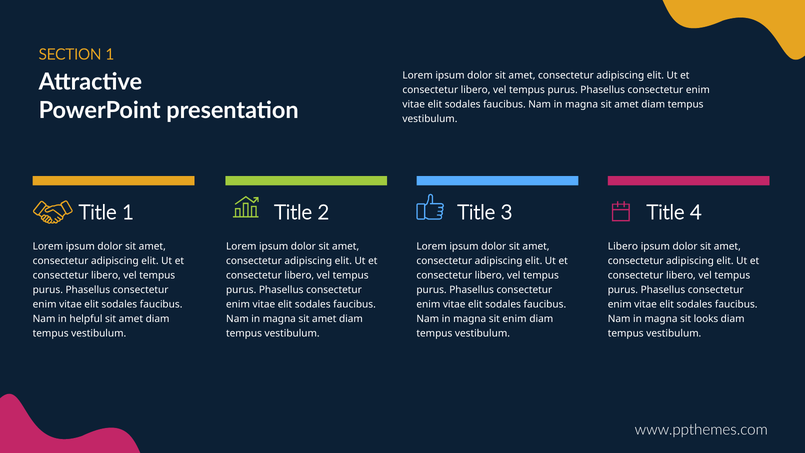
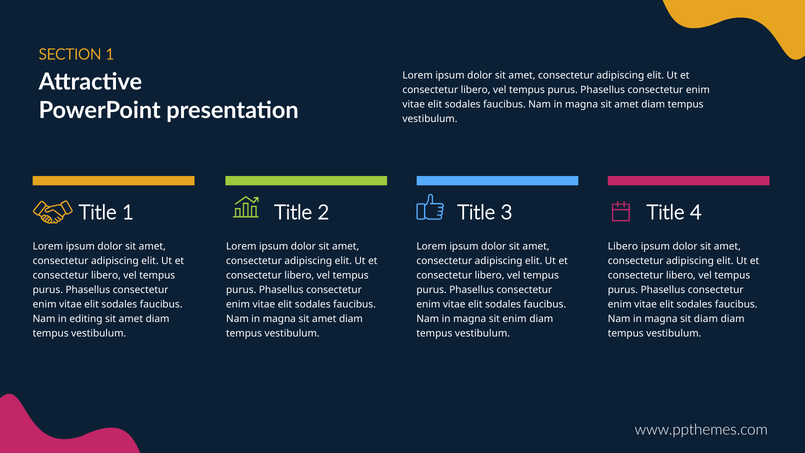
helpful: helpful -> editing
sit looks: looks -> diam
